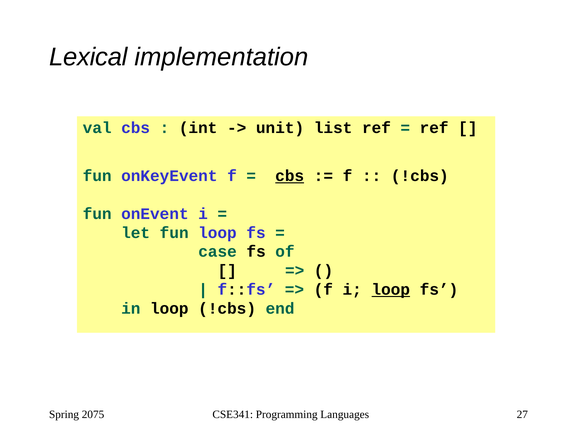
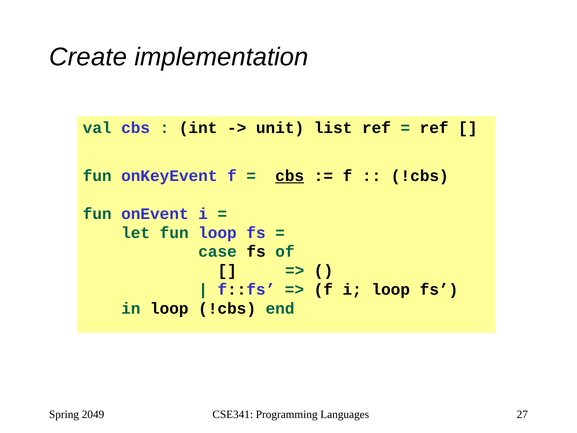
Lexical: Lexical -> Create
loop at (391, 289) underline: present -> none
2075: 2075 -> 2049
